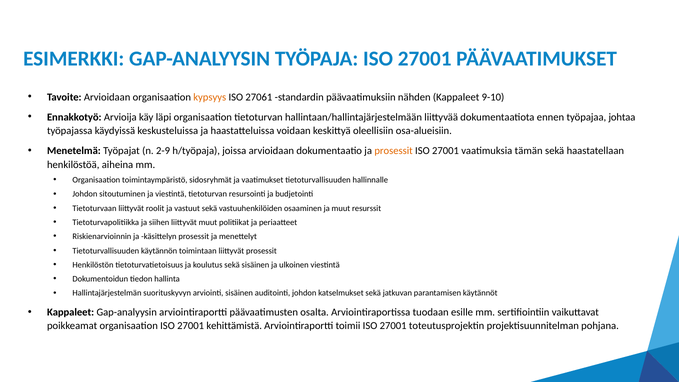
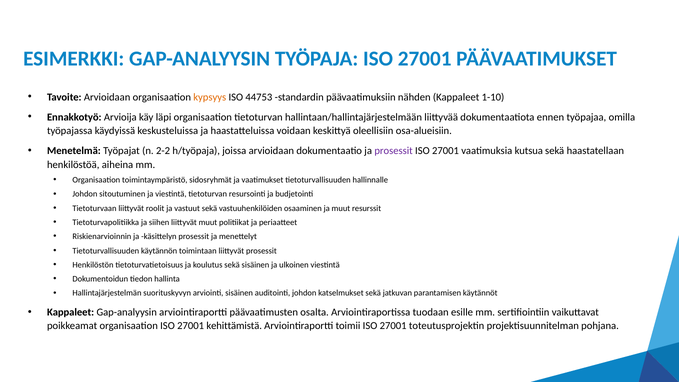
27061: 27061 -> 44753
9-10: 9-10 -> 1-10
johtaa: johtaa -> omilla
2-9: 2-9 -> 2-2
prosessit at (394, 151) colour: orange -> purple
tämän: tämän -> kutsua
